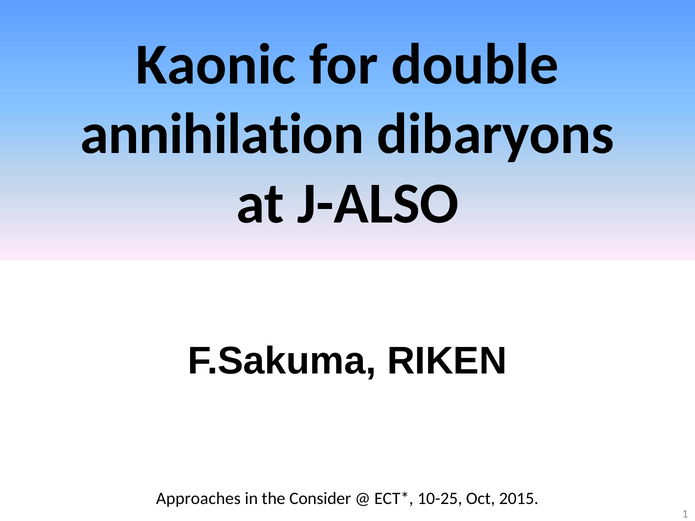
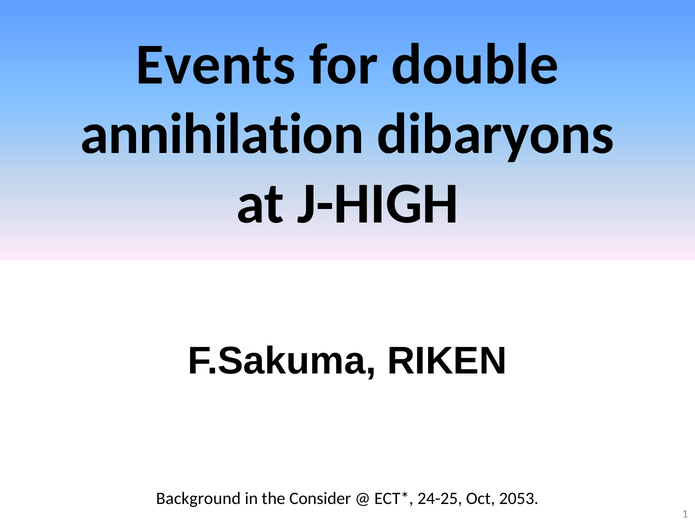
Kaonic: Kaonic -> Events
J-ALSO: J-ALSO -> J-HIGH
Approaches: Approaches -> Background
10-25: 10-25 -> 24-25
2015: 2015 -> 2053
